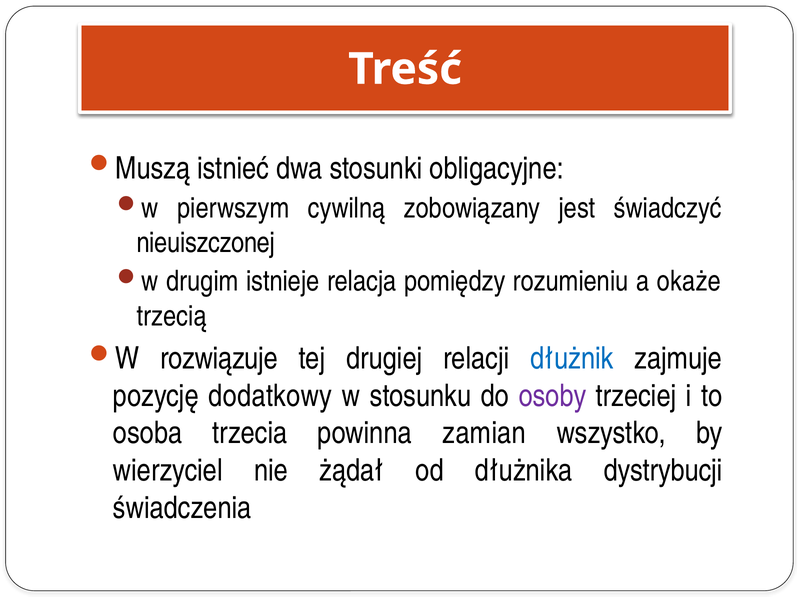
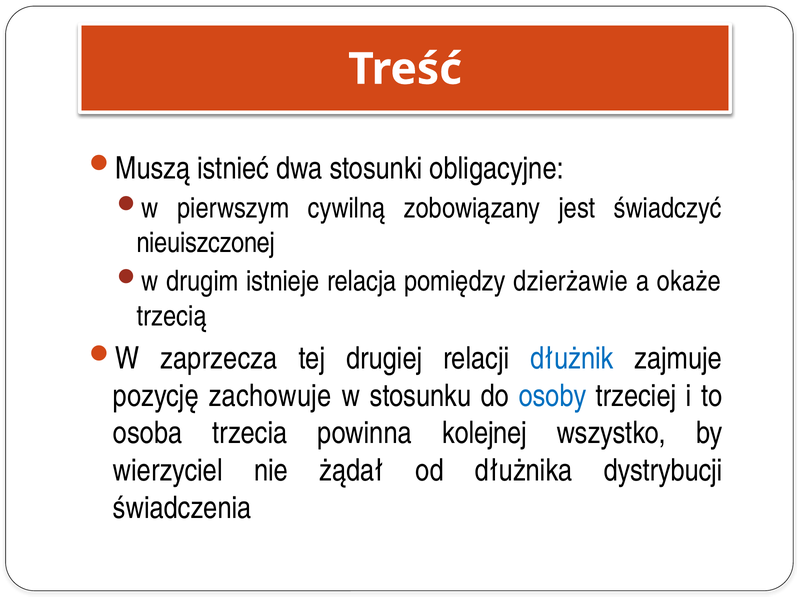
rozumieniu: rozumieniu -> dzierżawie
rozwiązuje: rozwiązuje -> zaprzecza
dodatkowy: dodatkowy -> zachowuje
osoby colour: purple -> blue
zamian: zamian -> kolejnej
